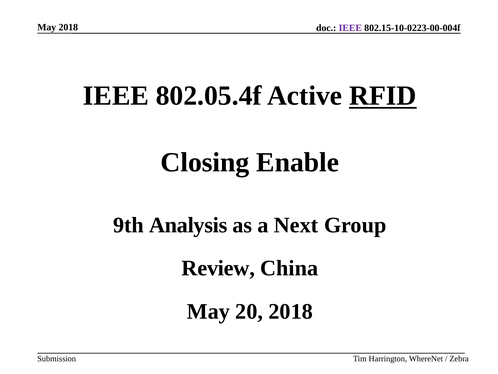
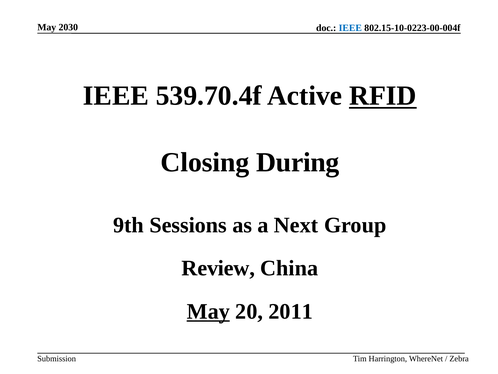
May 2018: 2018 -> 2030
IEEE at (350, 28) colour: purple -> blue
802.05.4f: 802.05.4f -> 539.70.4f
Enable: Enable -> During
Analysis: Analysis -> Sessions
May at (208, 311) underline: none -> present
20 2018: 2018 -> 2011
